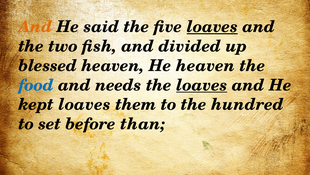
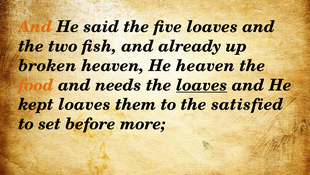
loaves at (212, 27) underline: present -> none
divided: divided -> already
blessed: blessed -> broken
food colour: blue -> orange
hundred: hundred -> satisfied
than: than -> more
